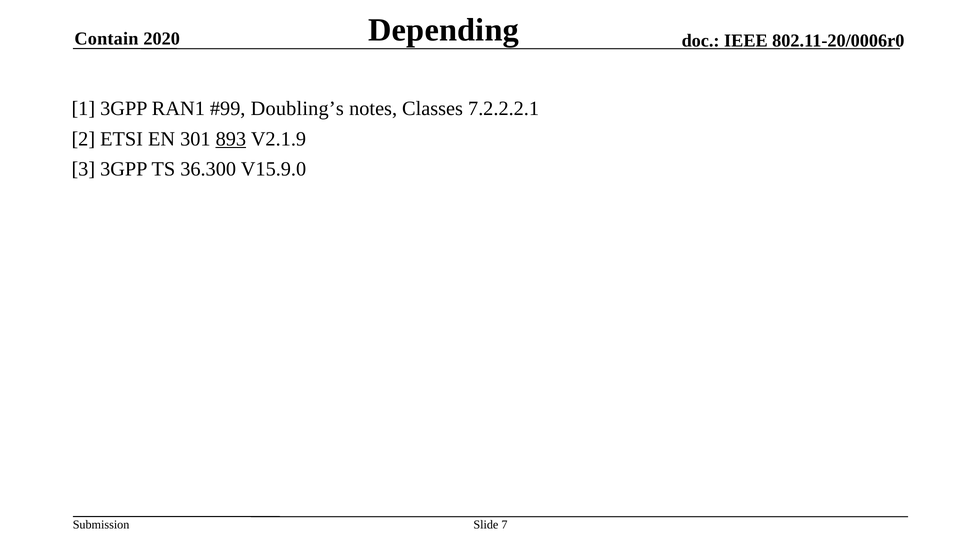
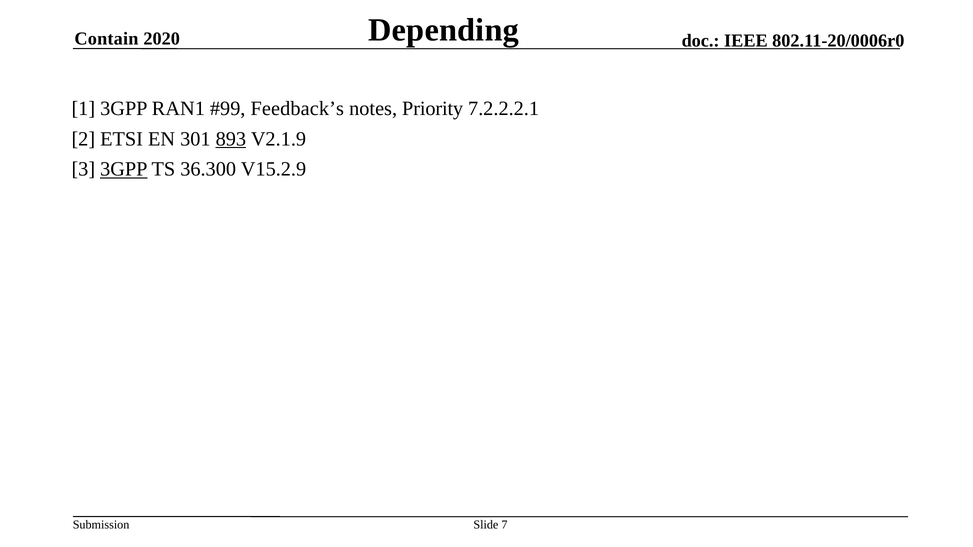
Doubling’s: Doubling’s -> Feedback’s
Classes: Classes -> Priority
3GPP at (124, 169) underline: none -> present
V15.9.0: V15.9.0 -> V15.2.9
